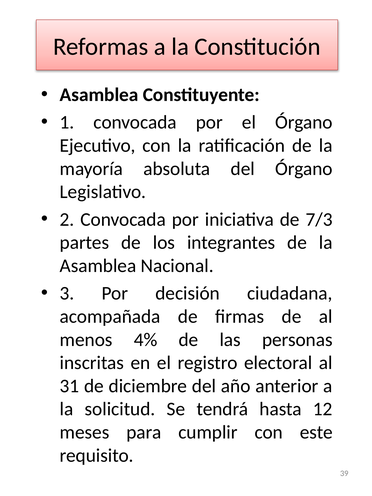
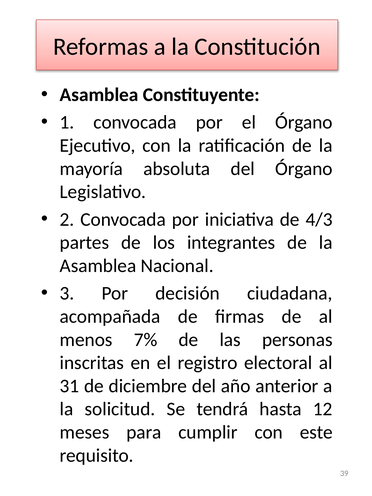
7/3: 7/3 -> 4/3
4%: 4% -> 7%
